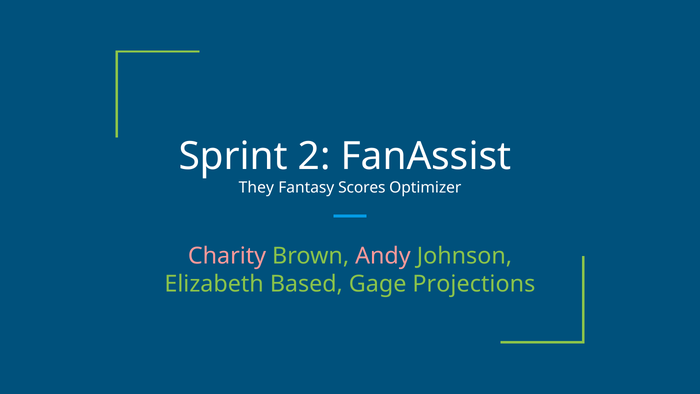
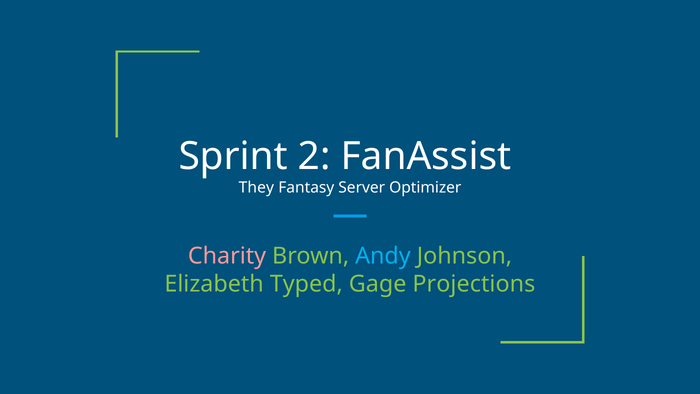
Scores: Scores -> Server
Andy colour: pink -> light blue
Based: Based -> Typed
